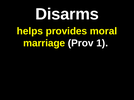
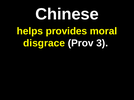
Disarms: Disarms -> Chinese
marriage: marriage -> disgrace
1: 1 -> 3
